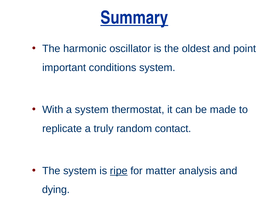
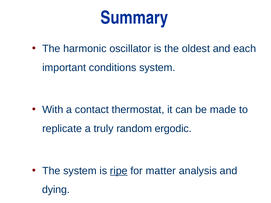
Summary underline: present -> none
point: point -> each
a system: system -> contact
contact: contact -> ergodic
